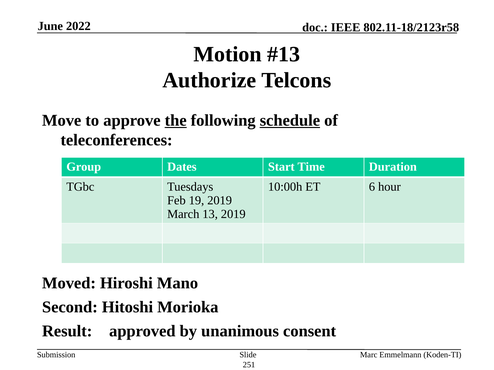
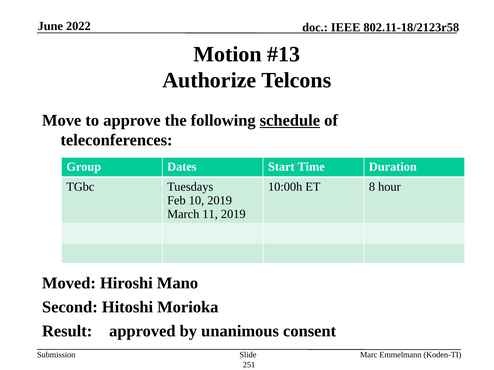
the underline: present -> none
6: 6 -> 8
19: 19 -> 10
13: 13 -> 11
